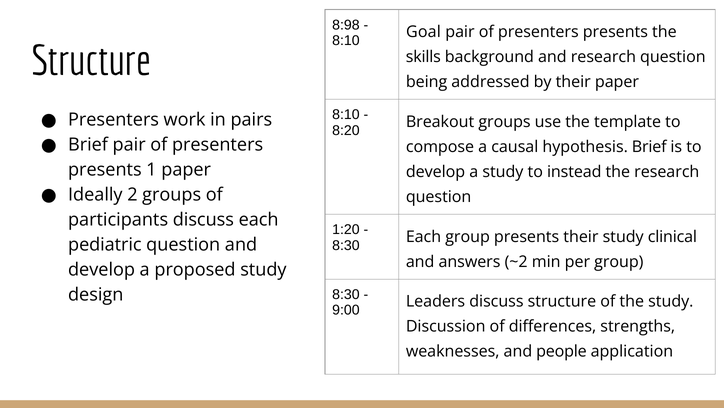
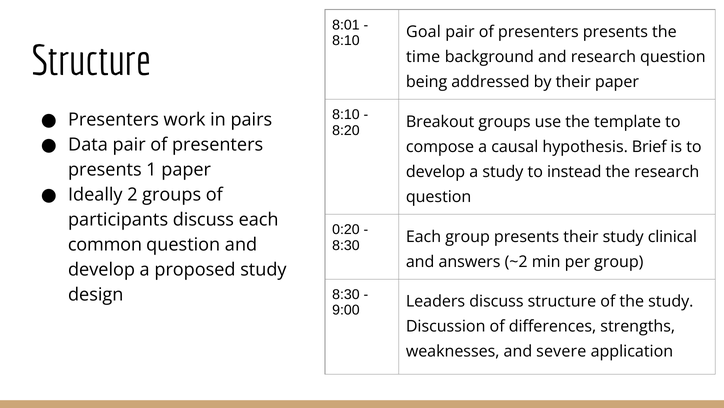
8:98: 8:98 -> 8:01
skills: skills -> time
Brief at (88, 145): Brief -> Data
1:20: 1:20 -> 0:20
pediatric: pediatric -> common
people: people -> severe
